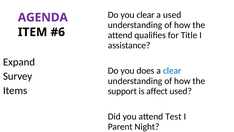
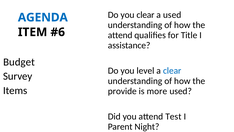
AGENDA colour: purple -> blue
Expand: Expand -> Budget
does: does -> level
support: support -> provide
affect: affect -> more
